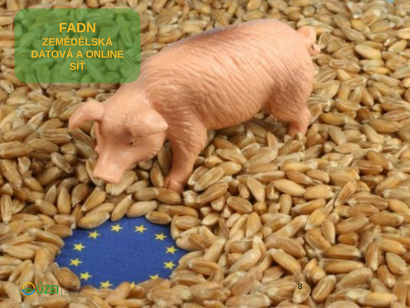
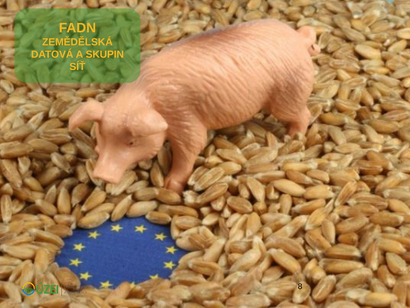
ONLINE: ONLINE -> SKUPIN
